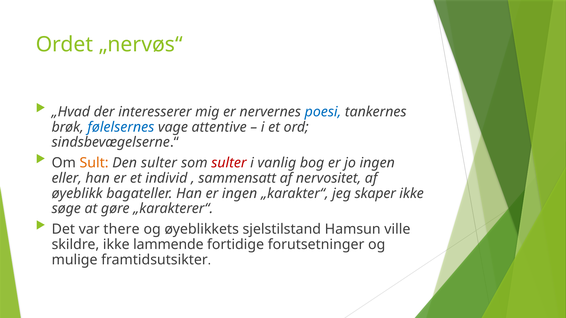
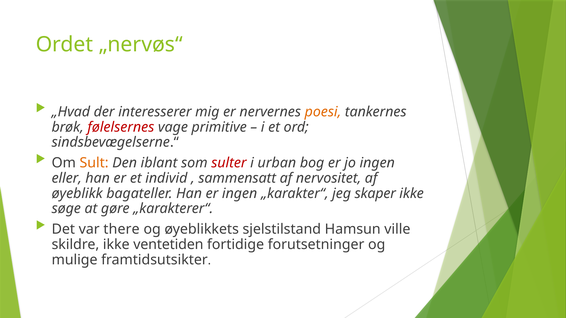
poesi colour: blue -> orange
følelsernes colour: blue -> red
attentive: attentive -> primitive
Den sulter: sulter -> iblant
vanlig: vanlig -> urban
lammende: lammende -> ventetiden
